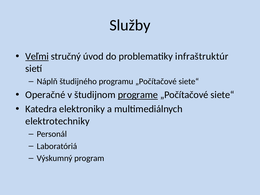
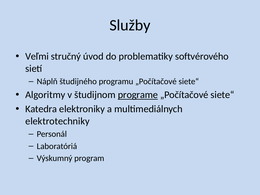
Veľmi underline: present -> none
infraštruktúr: infraštruktúr -> softvérového
Operačné: Operačné -> Algoritmy
